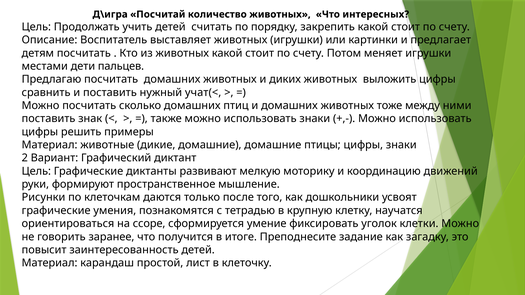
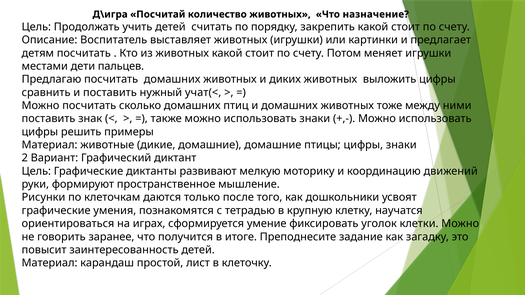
интересных: интересных -> назначение
ссоре: ссоре -> играх
